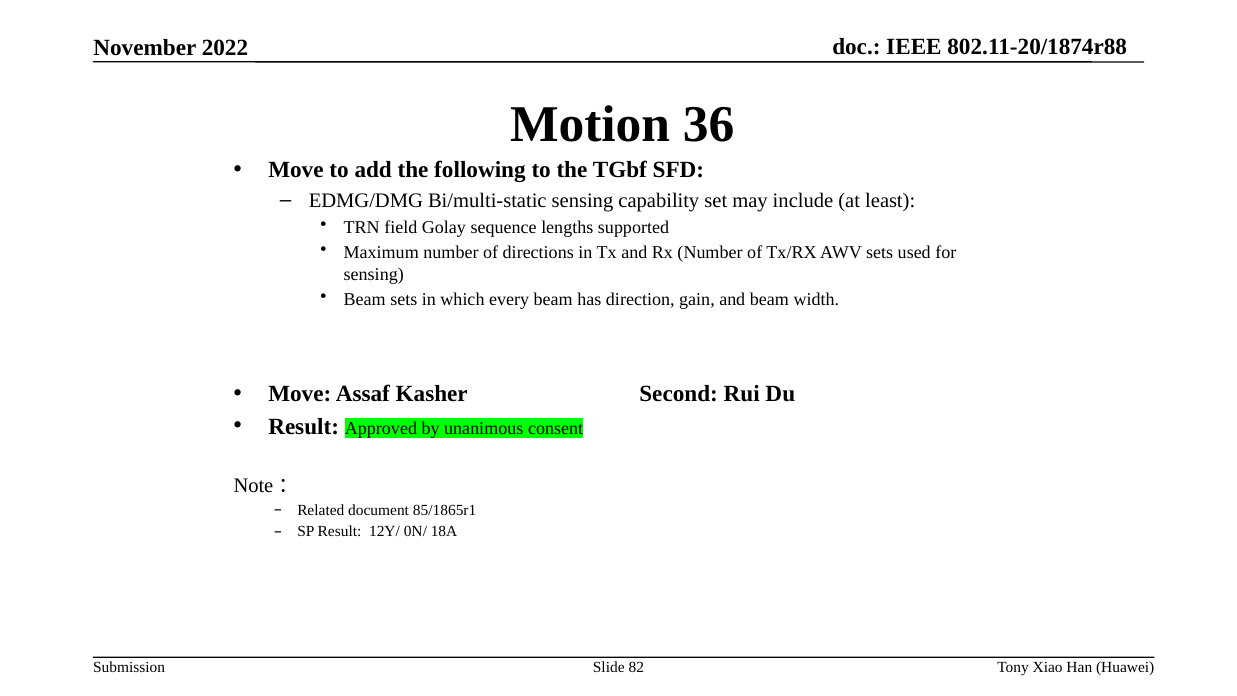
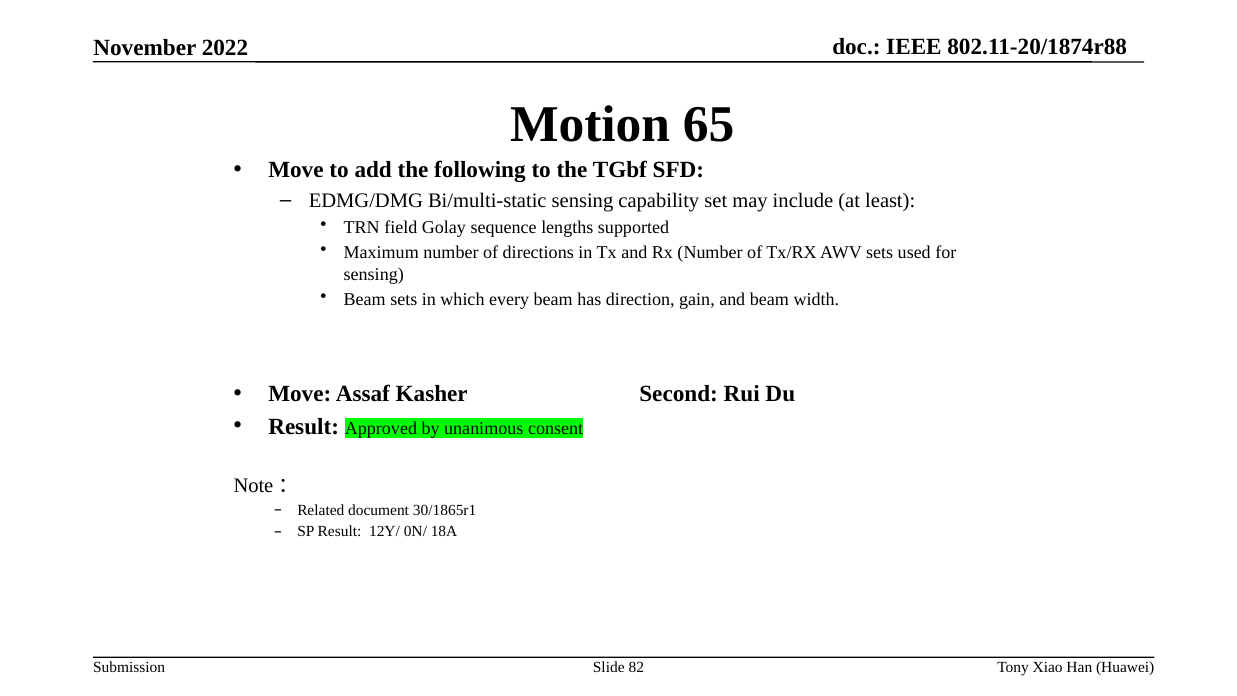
36: 36 -> 65
85/1865r1: 85/1865r1 -> 30/1865r1
